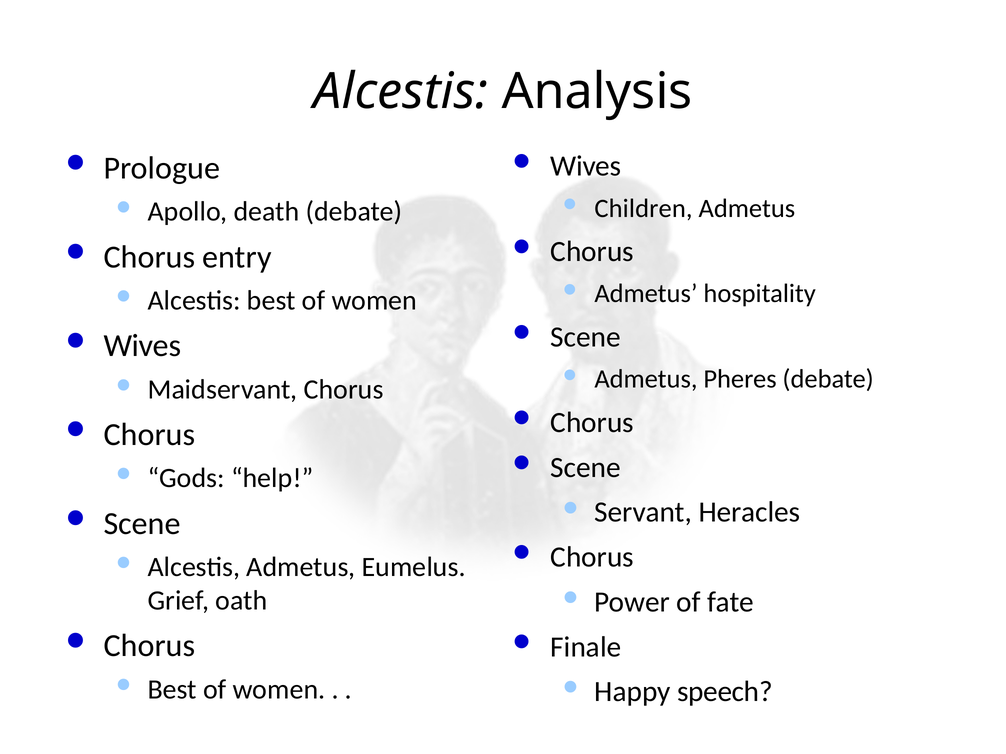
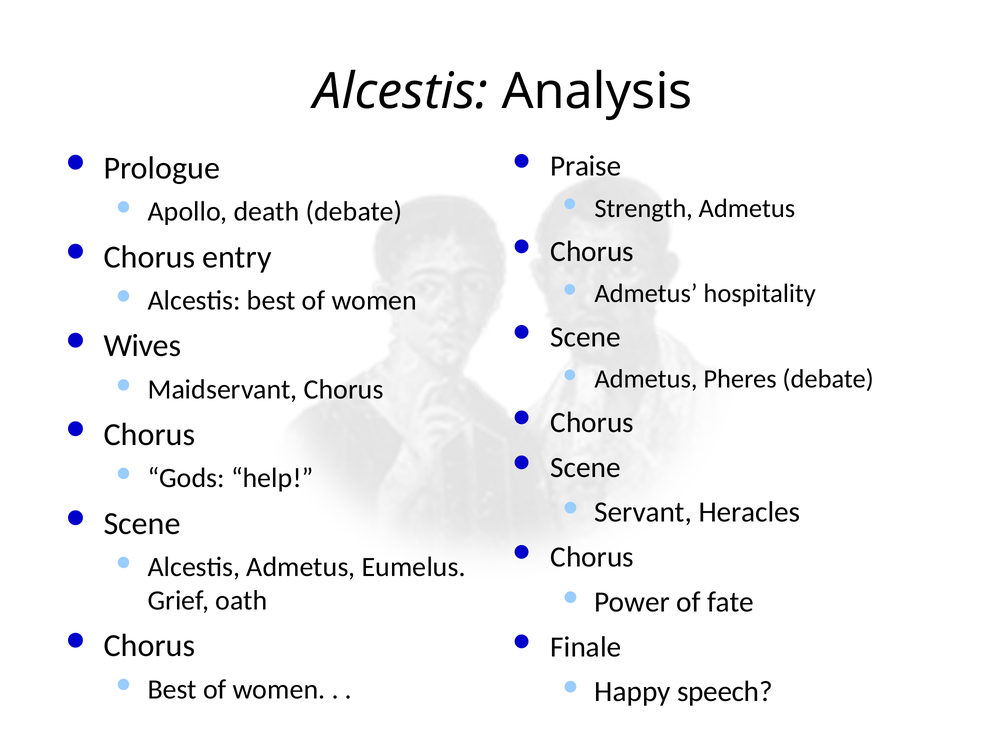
Wives at (586, 166): Wives -> Praise
Children: Children -> Strength
